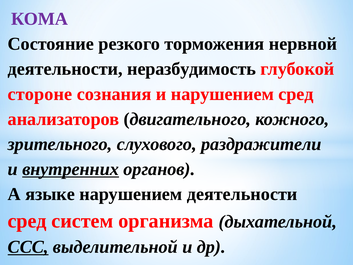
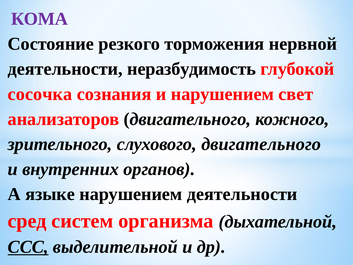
стороне: стороне -> сосочка
нарушением сред: сред -> свет
слухового раздражители: раздражители -> двигательного
внутренних underline: present -> none
